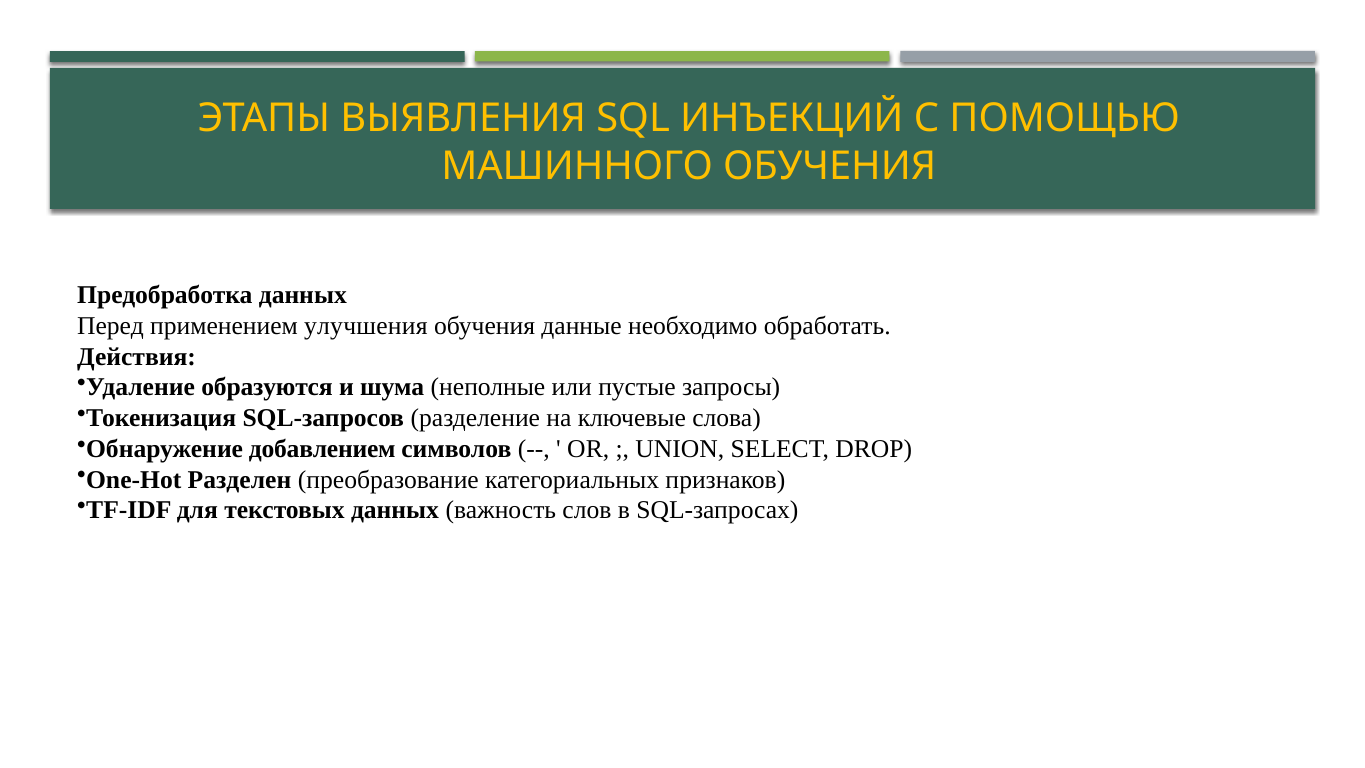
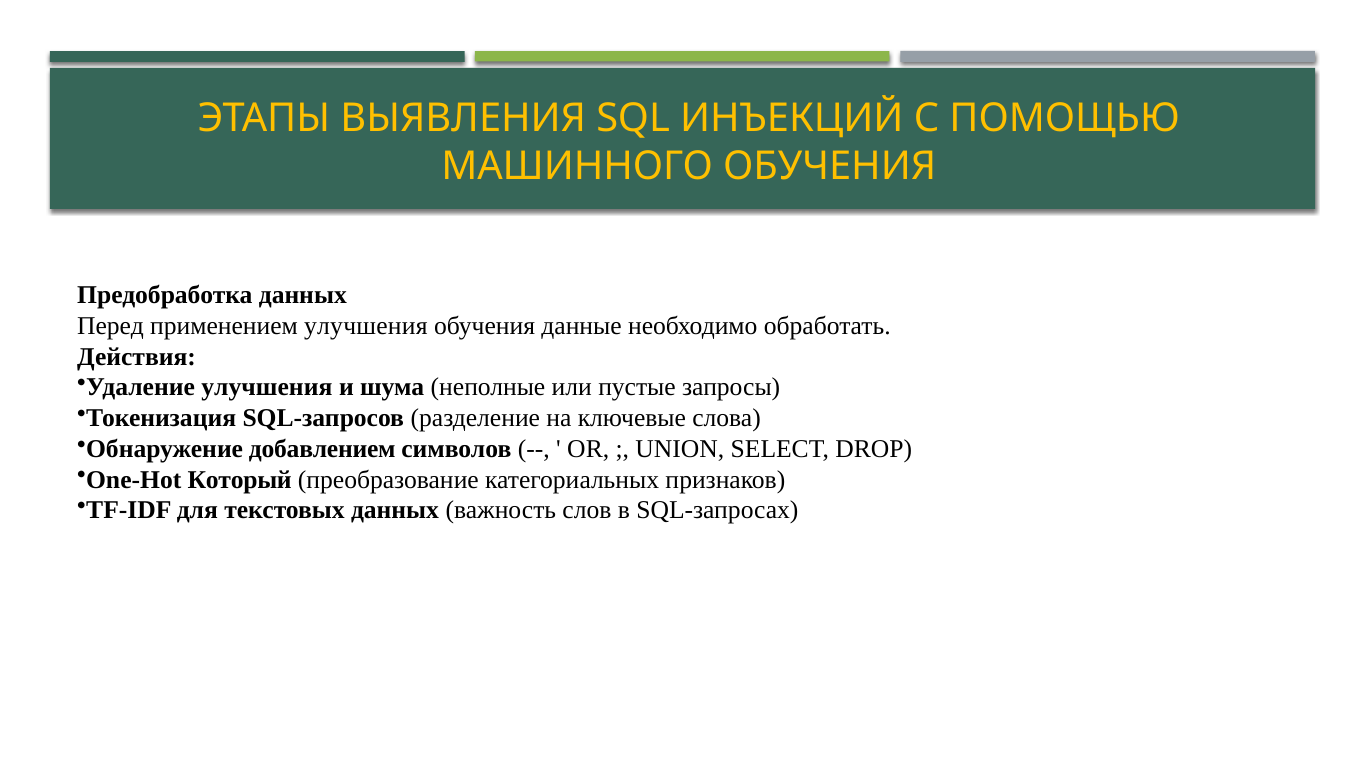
Удаление образуются: образуются -> улучшения
Разделен: Разделен -> Который
